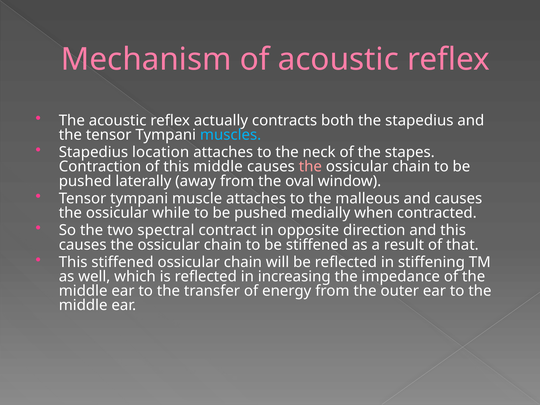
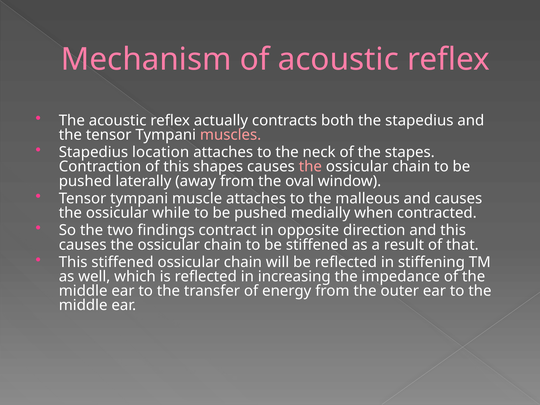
muscles colour: light blue -> pink
this middle: middle -> shapes
spectral: spectral -> findings
